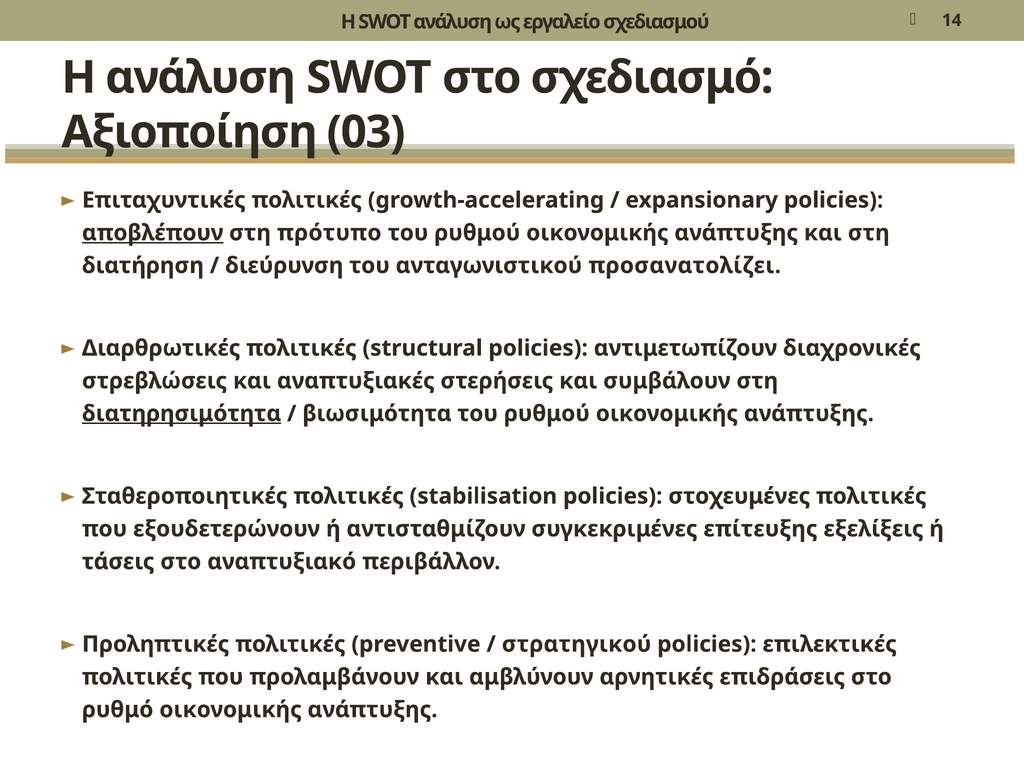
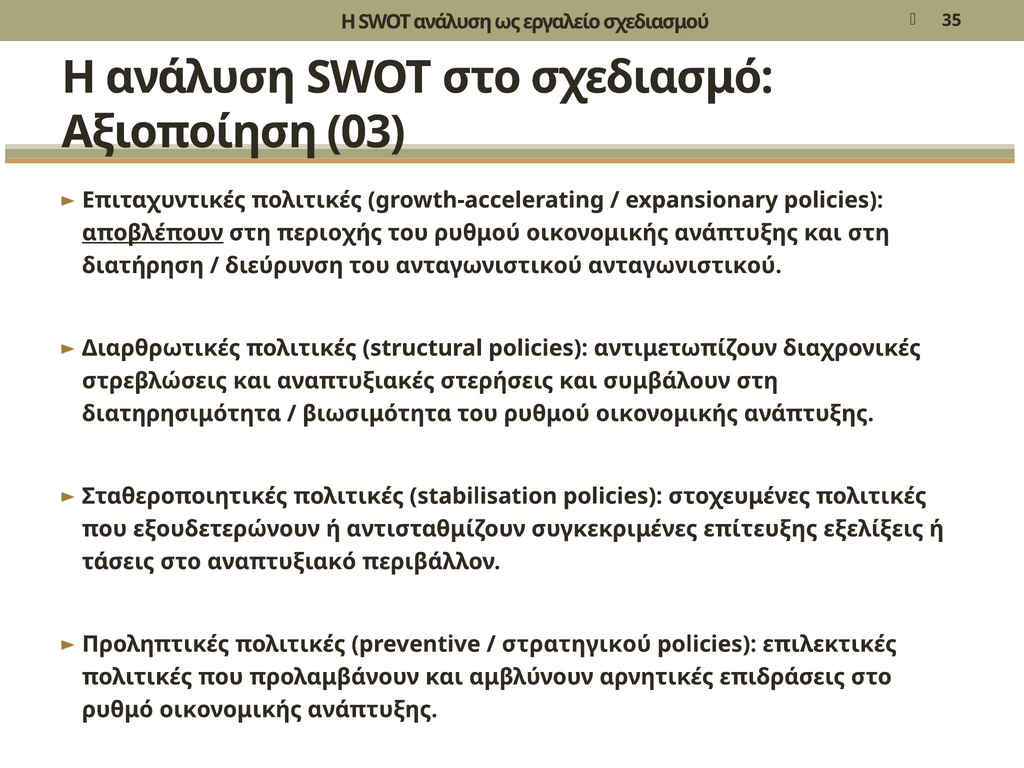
14: 14 -> 35
πρότυπο: πρότυπο -> περιοχής
ανταγωνιστικού προσανατολίζει: προσανατολίζει -> ανταγωνιστικού
διατηρησιμότητα underline: present -> none
